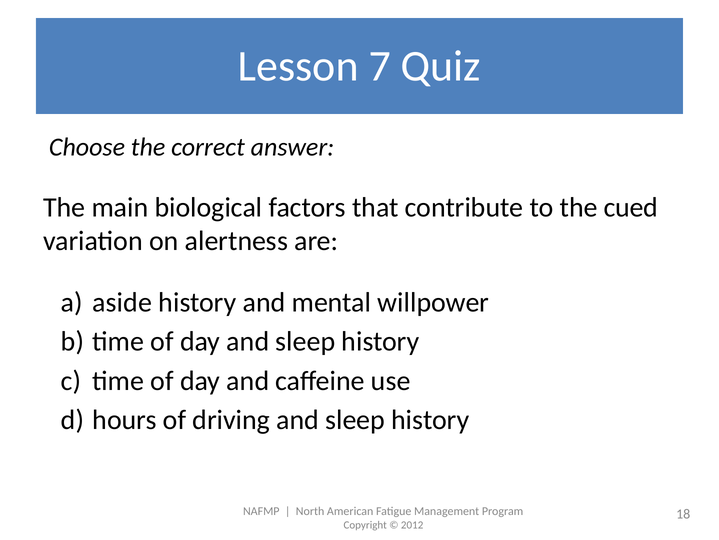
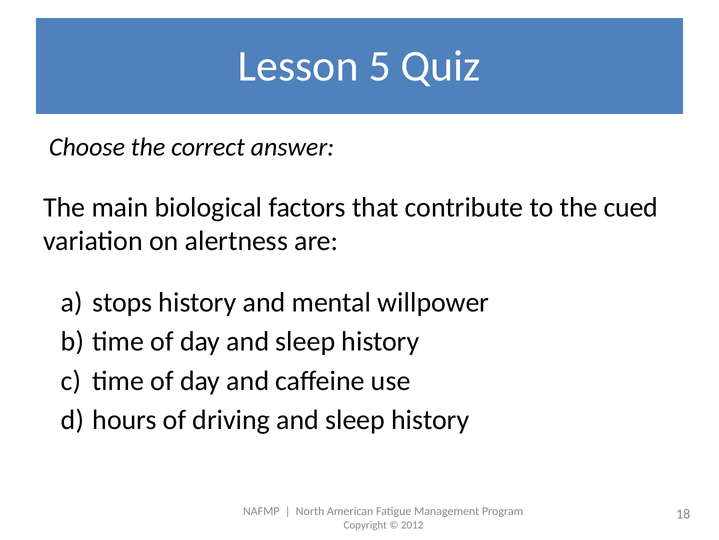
7: 7 -> 5
aside: aside -> stops
